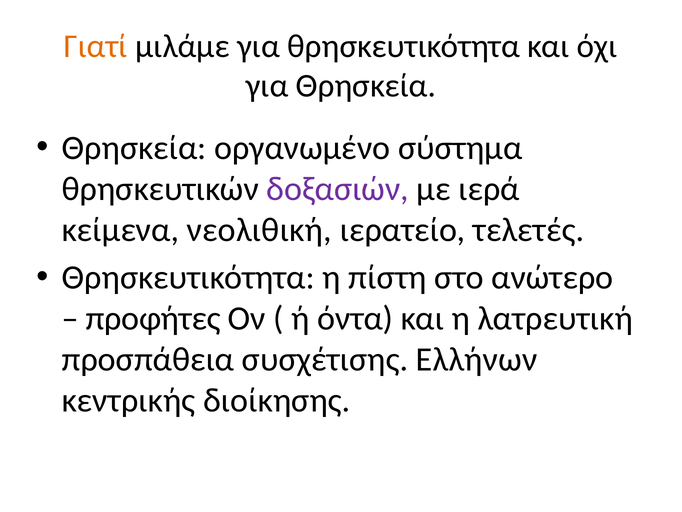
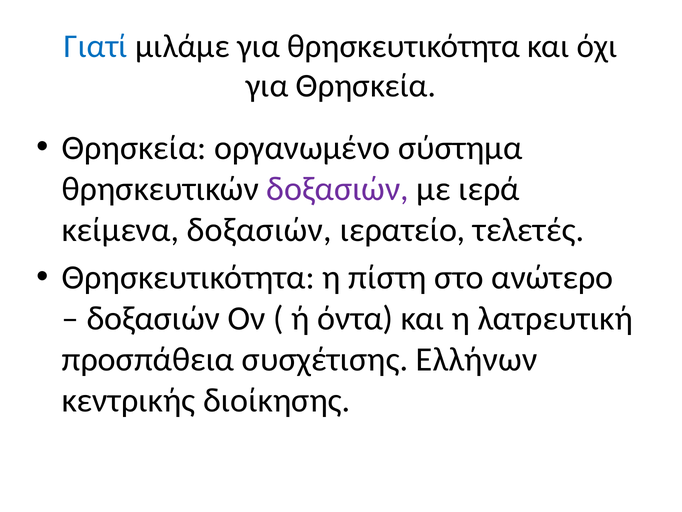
Γιατί colour: orange -> blue
κείμενα νεολιθική: νεολιθική -> δοξασιών
προφήτες at (153, 318): προφήτες -> δοξασιών
